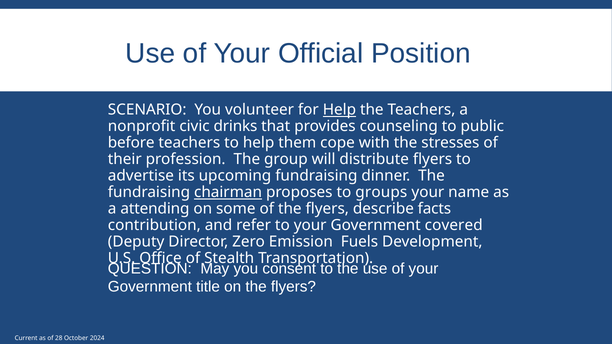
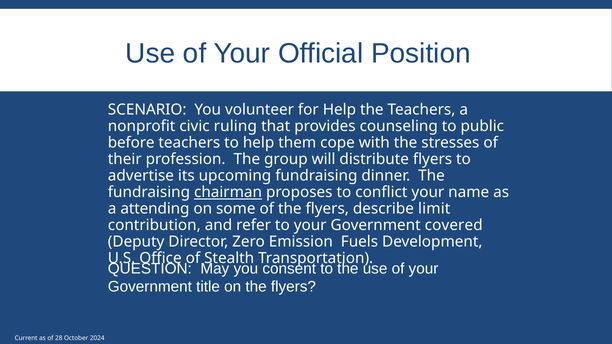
Help at (339, 110) underline: present -> none
drinks: drinks -> ruling
groups: groups -> conflict
facts: facts -> limit
